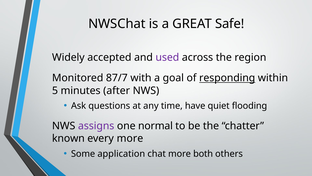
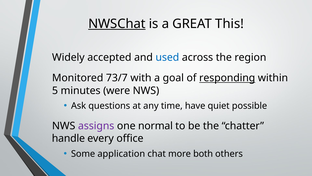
NWSChat underline: none -> present
Safe: Safe -> This
used colour: purple -> blue
87/7: 87/7 -> 73/7
after: after -> were
flooding: flooding -> possible
known: known -> handle
every more: more -> office
